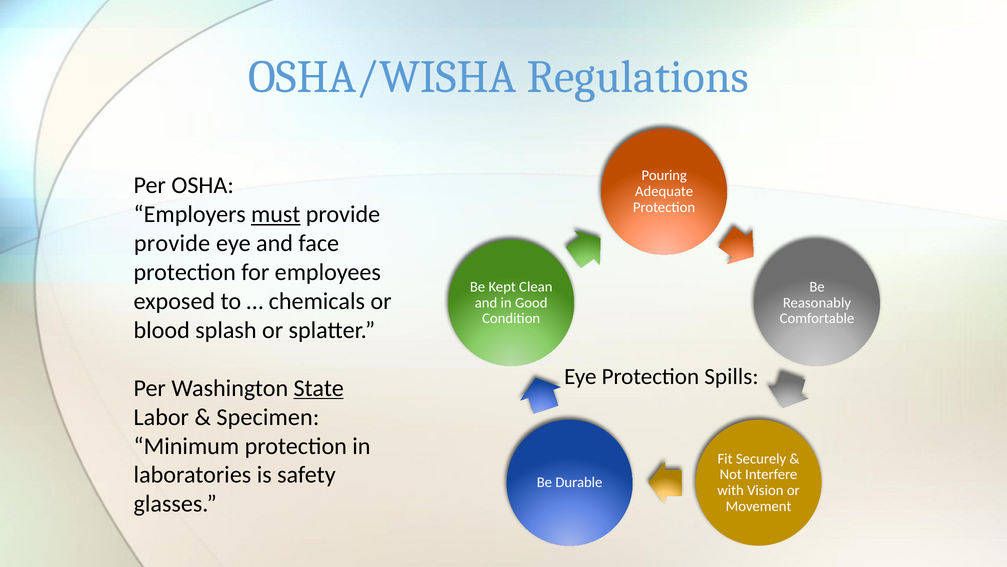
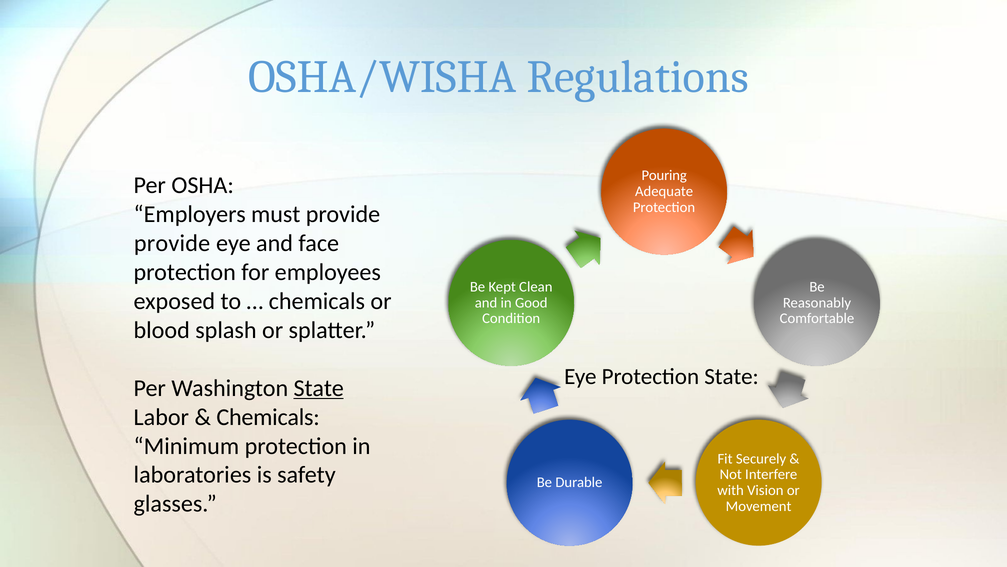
must underline: present -> none
Protection Spills: Spills -> State
Specimen at (268, 417): Specimen -> Chemicals
